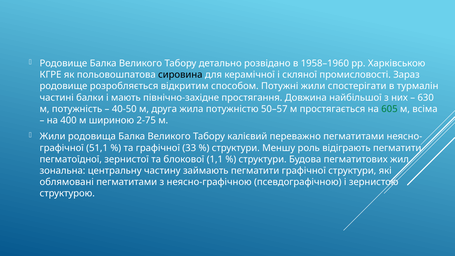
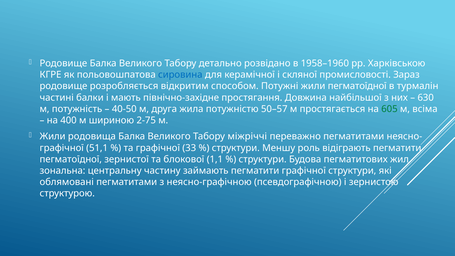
сировина colour: black -> blue
жили спостерігати: спостерігати -> пегматоїдної
калієвий: калієвий -> міжріччі
